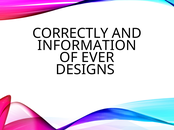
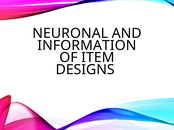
CORRECTLY: CORRECTLY -> NEURONAL
EVER: EVER -> ITEM
